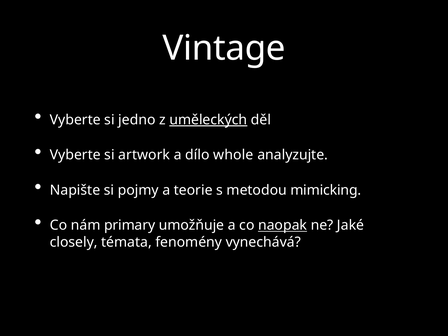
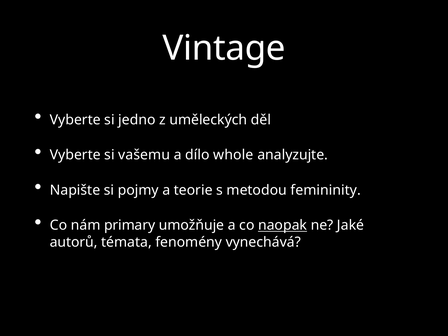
uměleckých underline: present -> none
artwork: artwork -> vašemu
mimicking: mimicking -> femininity
closely: closely -> autorů
